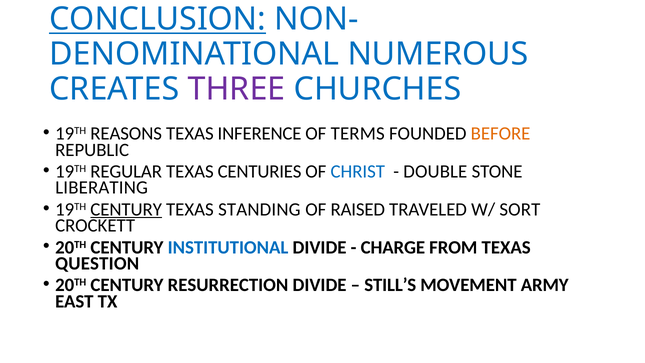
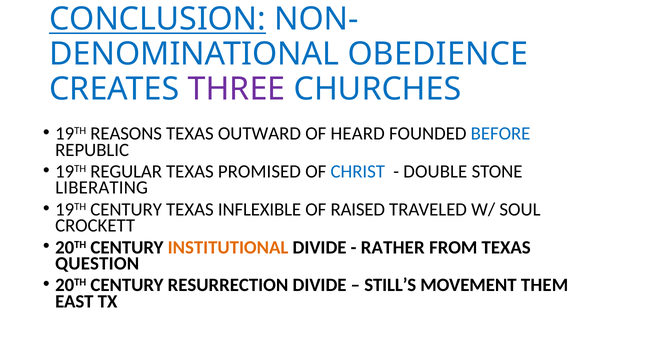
NUMEROUS: NUMEROUS -> OBEDIENCE
INFERENCE: INFERENCE -> OUTWARD
TERMS: TERMS -> HEARD
BEFORE colour: orange -> blue
CENTURIES: CENTURIES -> PROMISED
CENTURY at (126, 209) underline: present -> none
STANDING: STANDING -> INFLEXIBLE
SORT: SORT -> SOUL
INSTITUTIONAL colour: blue -> orange
CHARGE: CHARGE -> RATHER
ARMY: ARMY -> THEM
